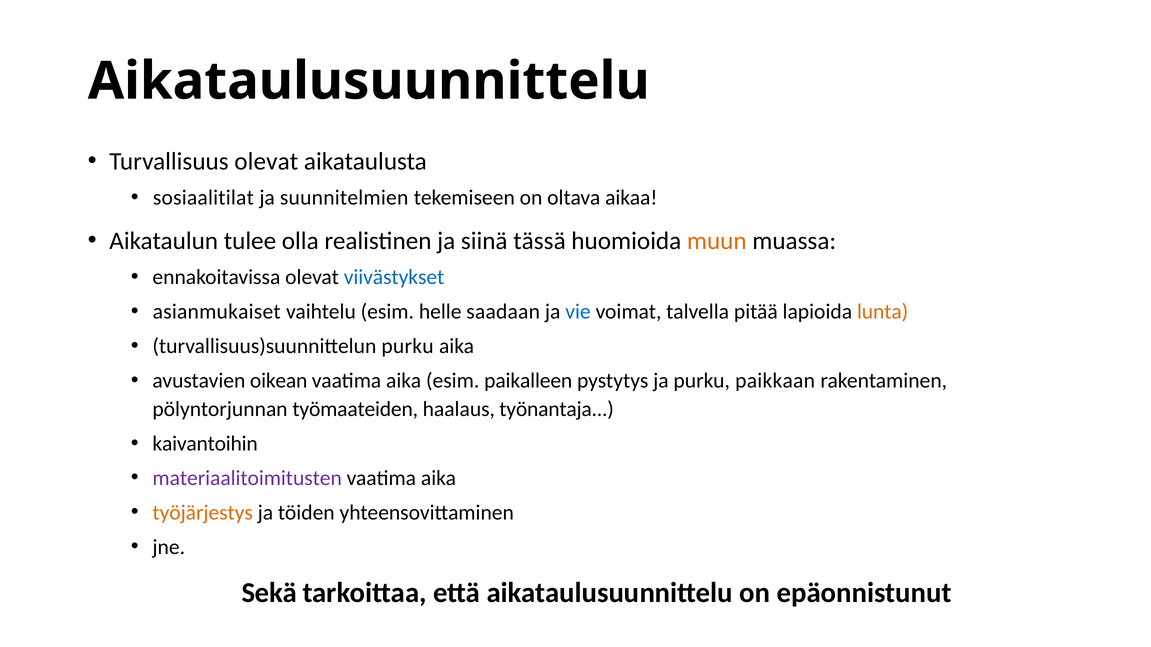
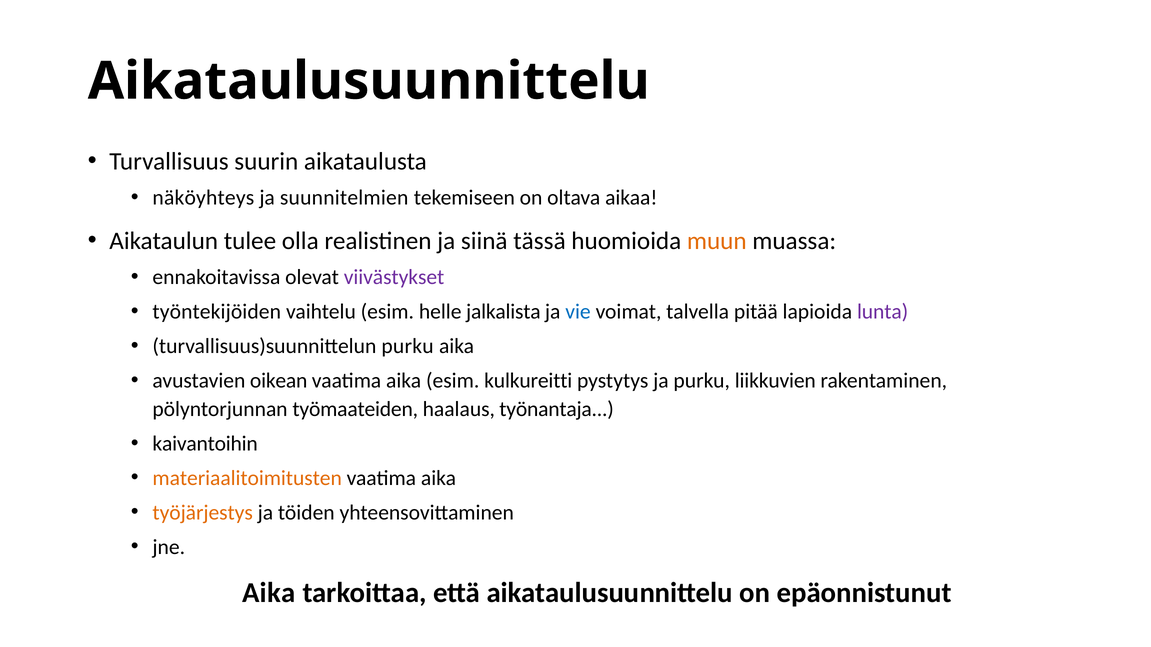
Turvallisuus olevat: olevat -> suurin
sosiaalitilat: sosiaalitilat -> näköyhteys
viivästykset colour: blue -> purple
asianmukaiset: asianmukaiset -> työntekijöiden
saadaan: saadaan -> jalkalista
lunta colour: orange -> purple
paikalleen: paikalleen -> kulkureitti
paikkaan: paikkaan -> liikkuvien
materiaalitoimitusten colour: purple -> orange
Sekä at (269, 593): Sekä -> Aika
